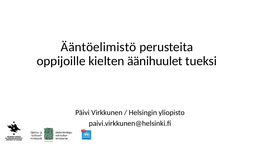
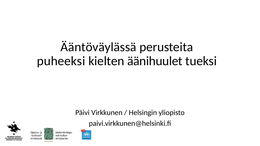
Ääntöelimistö: Ääntöelimistö -> Ääntöväylässä
oppijoille: oppijoille -> puheeksi
